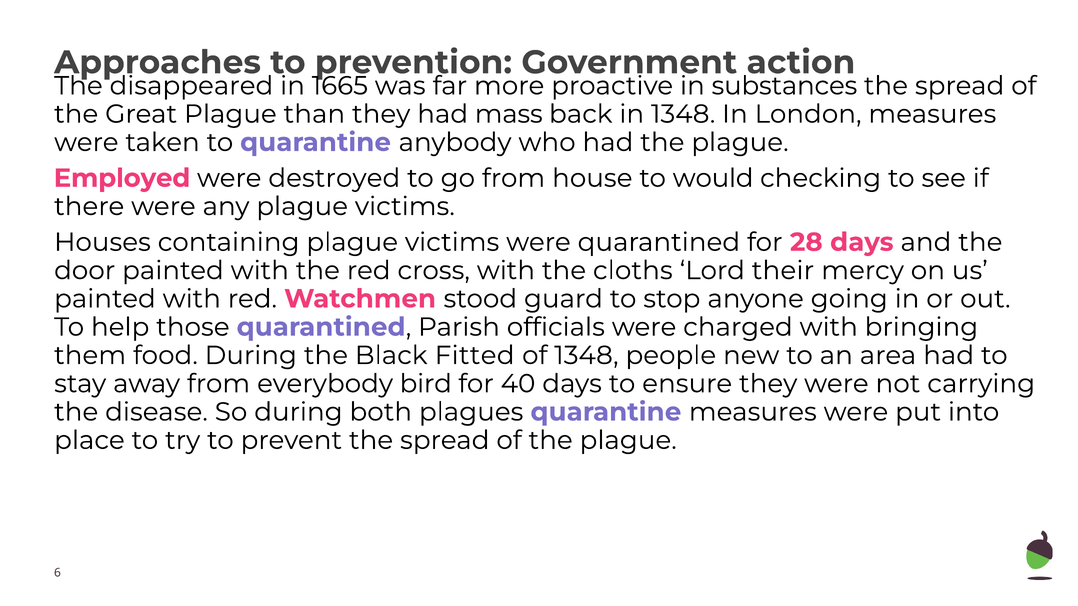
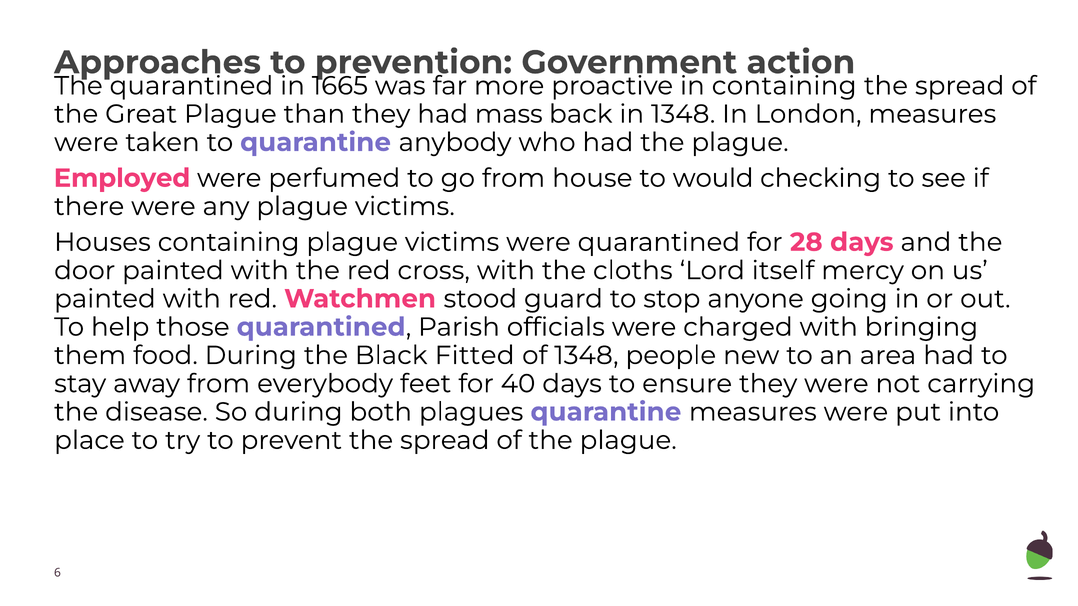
The disappeared: disappeared -> quarantined
in substances: substances -> containing
destroyed: destroyed -> perfumed
their: their -> itself
bird: bird -> feet
